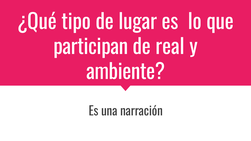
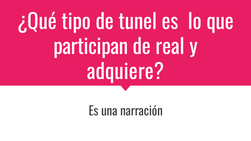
lugar: lugar -> tunel
ambiente: ambiente -> adquiere
